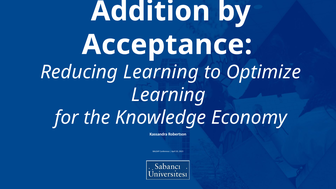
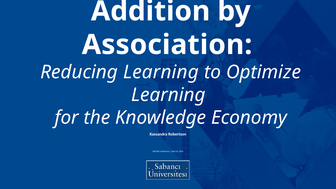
Acceptance: Acceptance -> Association
